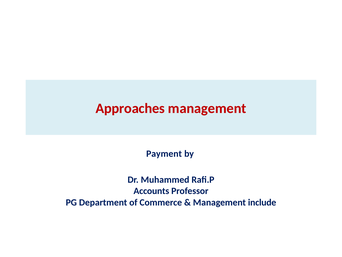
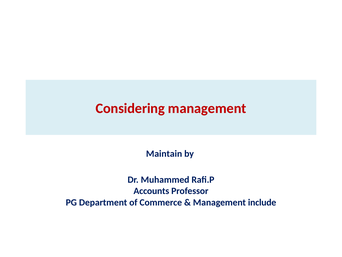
Approaches: Approaches -> Considering
Payment: Payment -> Maintain
